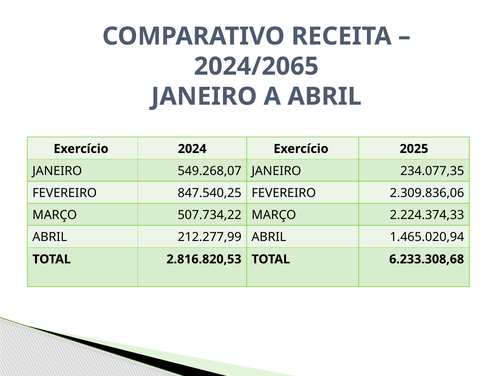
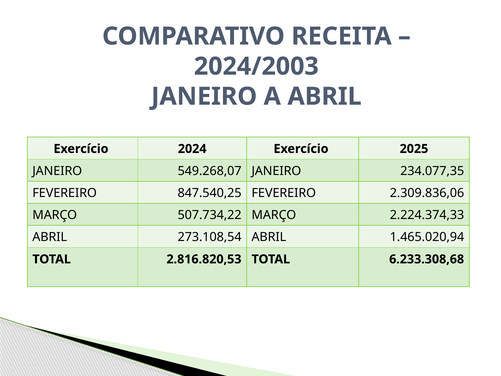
2024/2065: 2024/2065 -> 2024/2003
212.277,99: 212.277,99 -> 273.108,54
